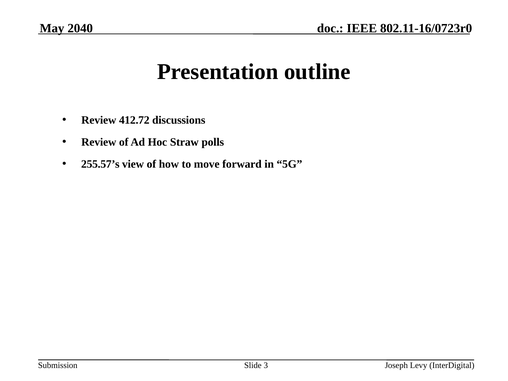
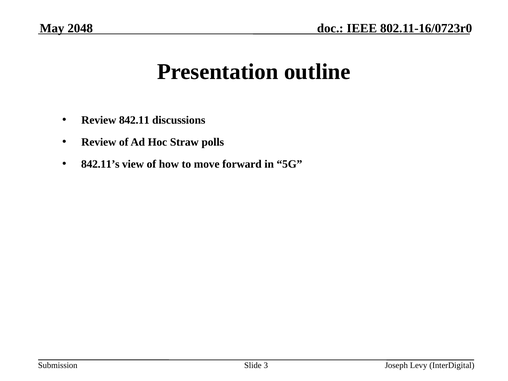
2040: 2040 -> 2048
412.72: 412.72 -> 842.11
255.57’s: 255.57’s -> 842.11’s
